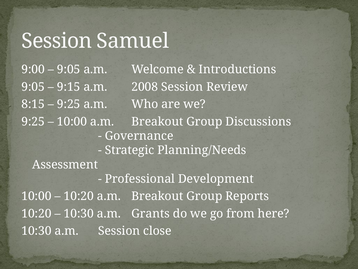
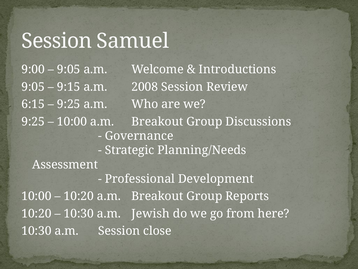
8:15: 8:15 -> 6:15
Grants: Grants -> Jewish
